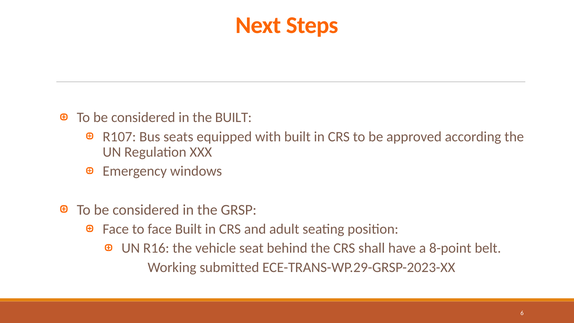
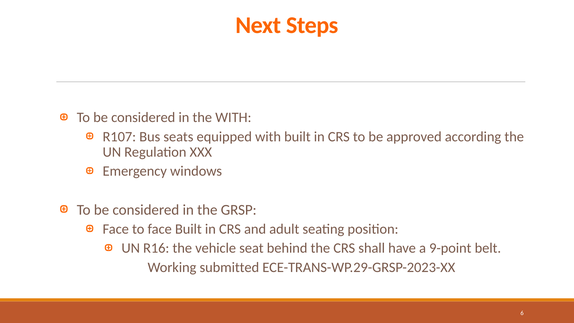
the BUILT: BUILT -> WITH
8-point: 8-point -> 9-point
